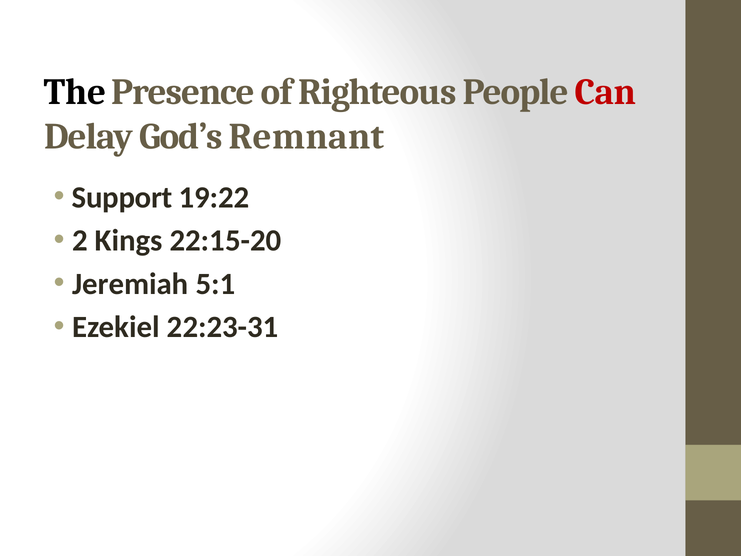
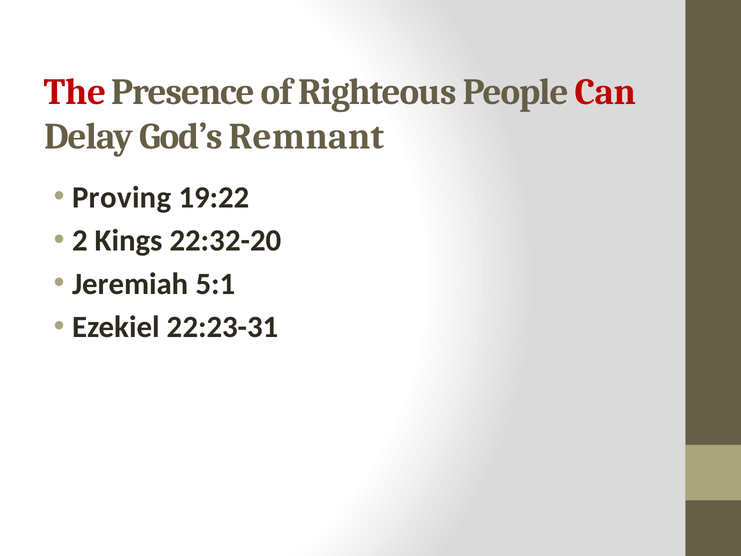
The colour: black -> red
Support: Support -> Proving
22:15-20: 22:15-20 -> 22:32-20
